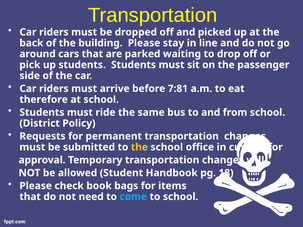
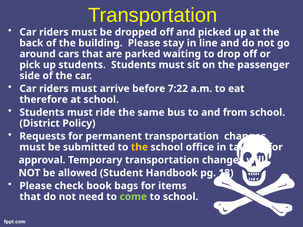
7:81: 7:81 -> 7:22
cursive: cursive -> talking
come colour: light blue -> light green
